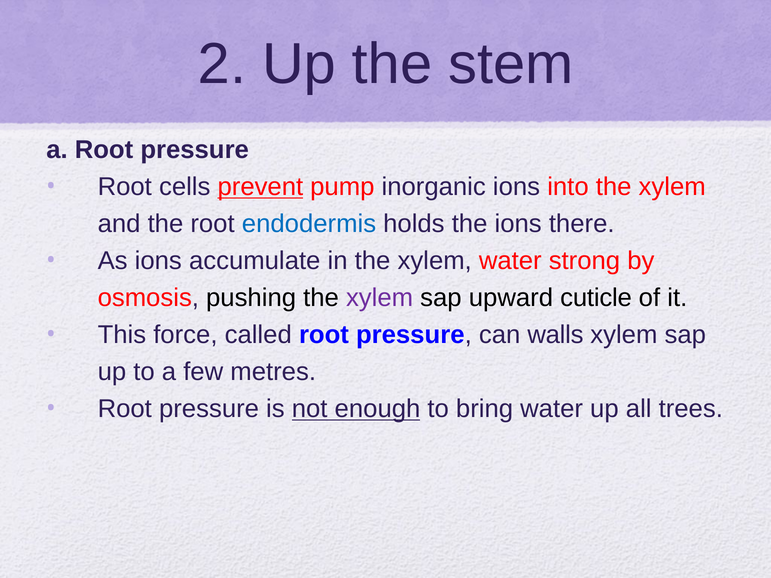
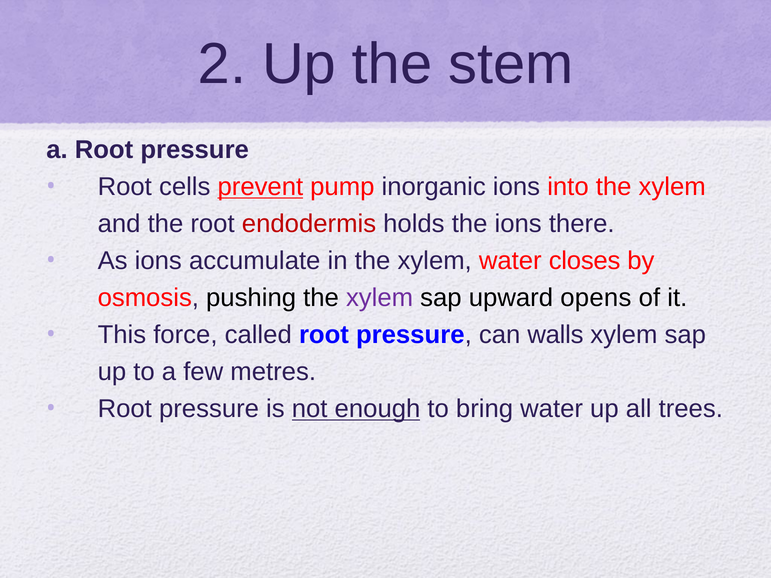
endodermis colour: blue -> red
strong: strong -> closes
cuticle: cuticle -> opens
